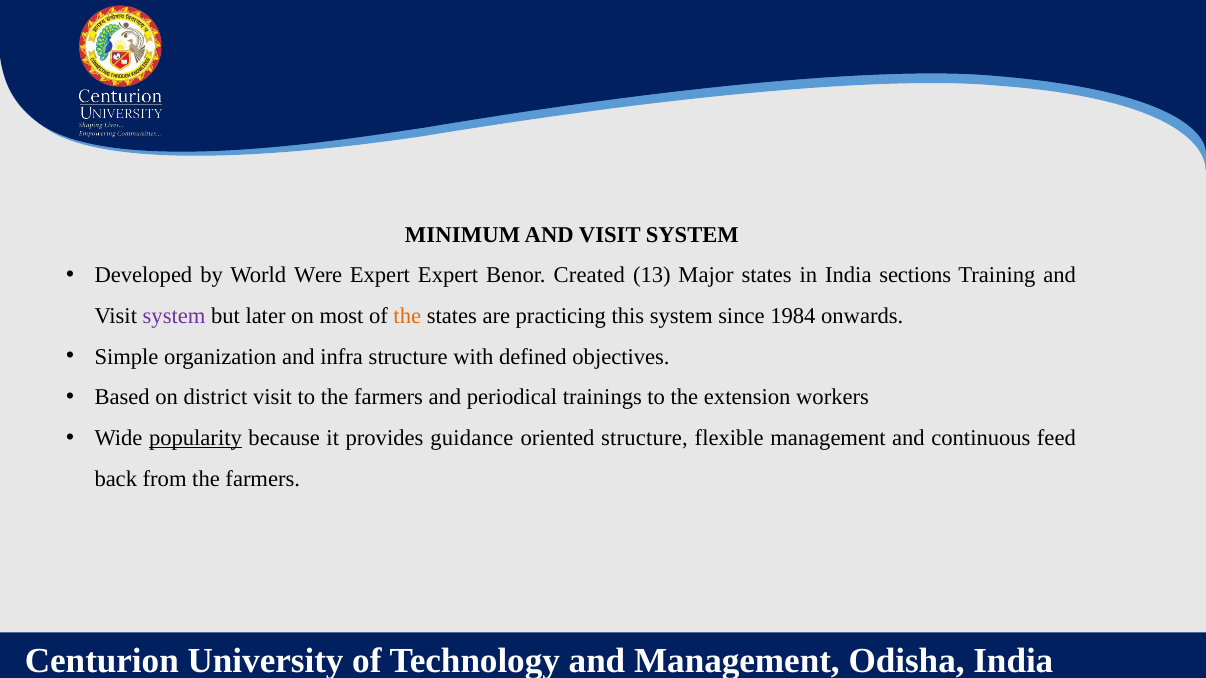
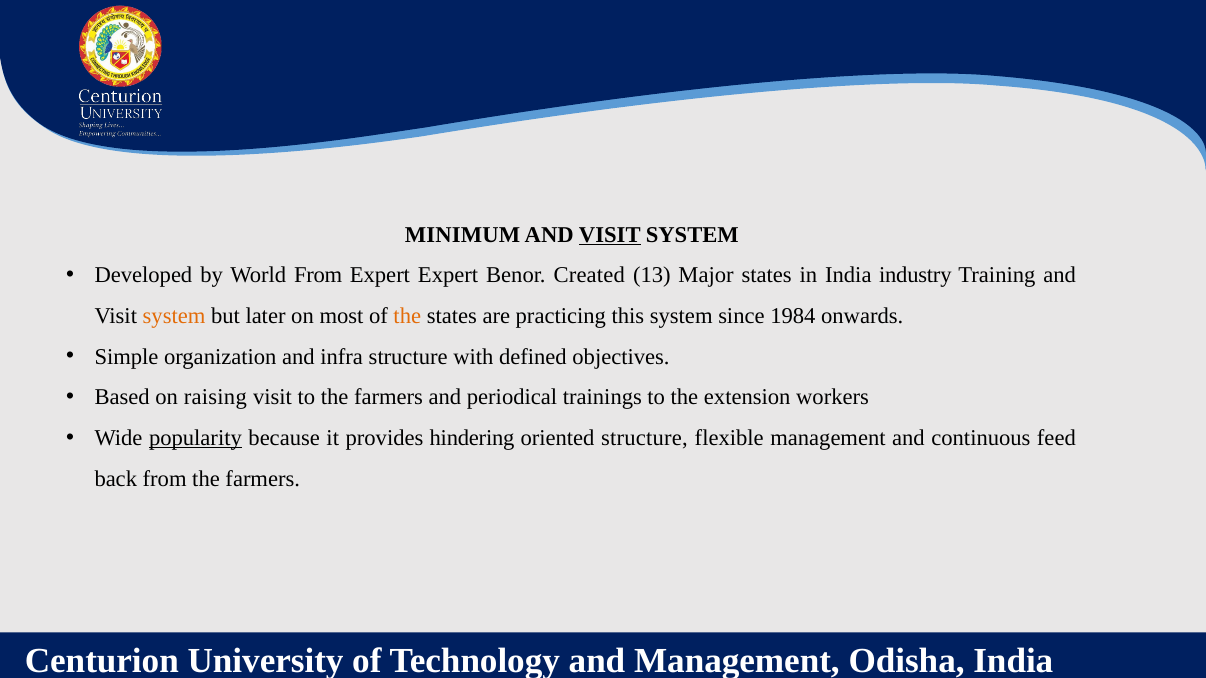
VISIT at (610, 235) underline: none -> present
World Were: Were -> From
sections: sections -> industry
system at (174, 316) colour: purple -> orange
district: district -> raising
guidance: guidance -> hindering
